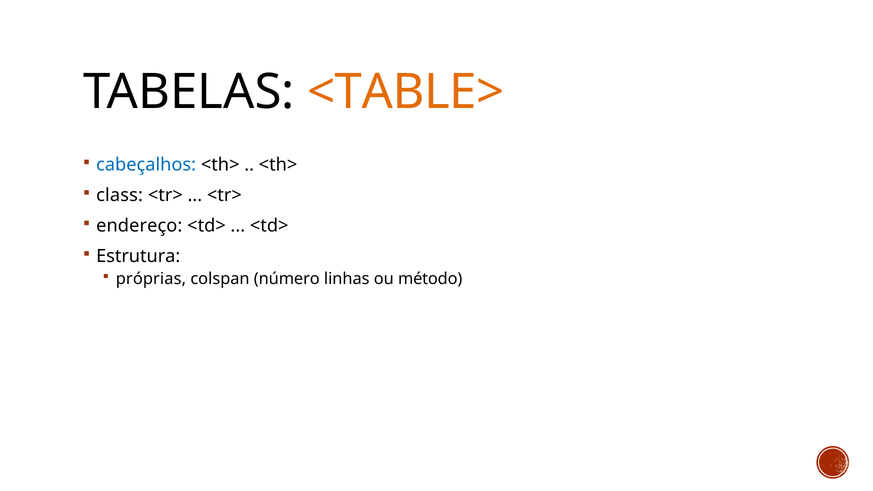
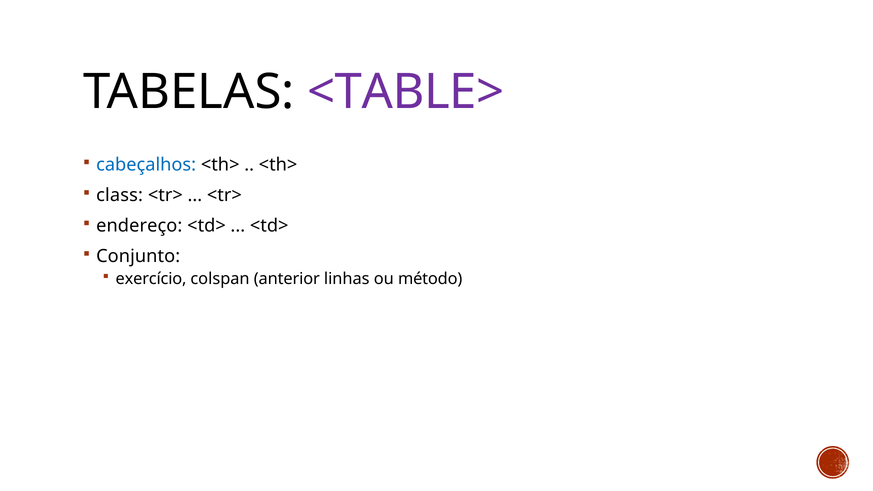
<TABLE> colour: orange -> purple
Estrutura: Estrutura -> Conjunto
próprias: próprias -> exercício
número: número -> anterior
